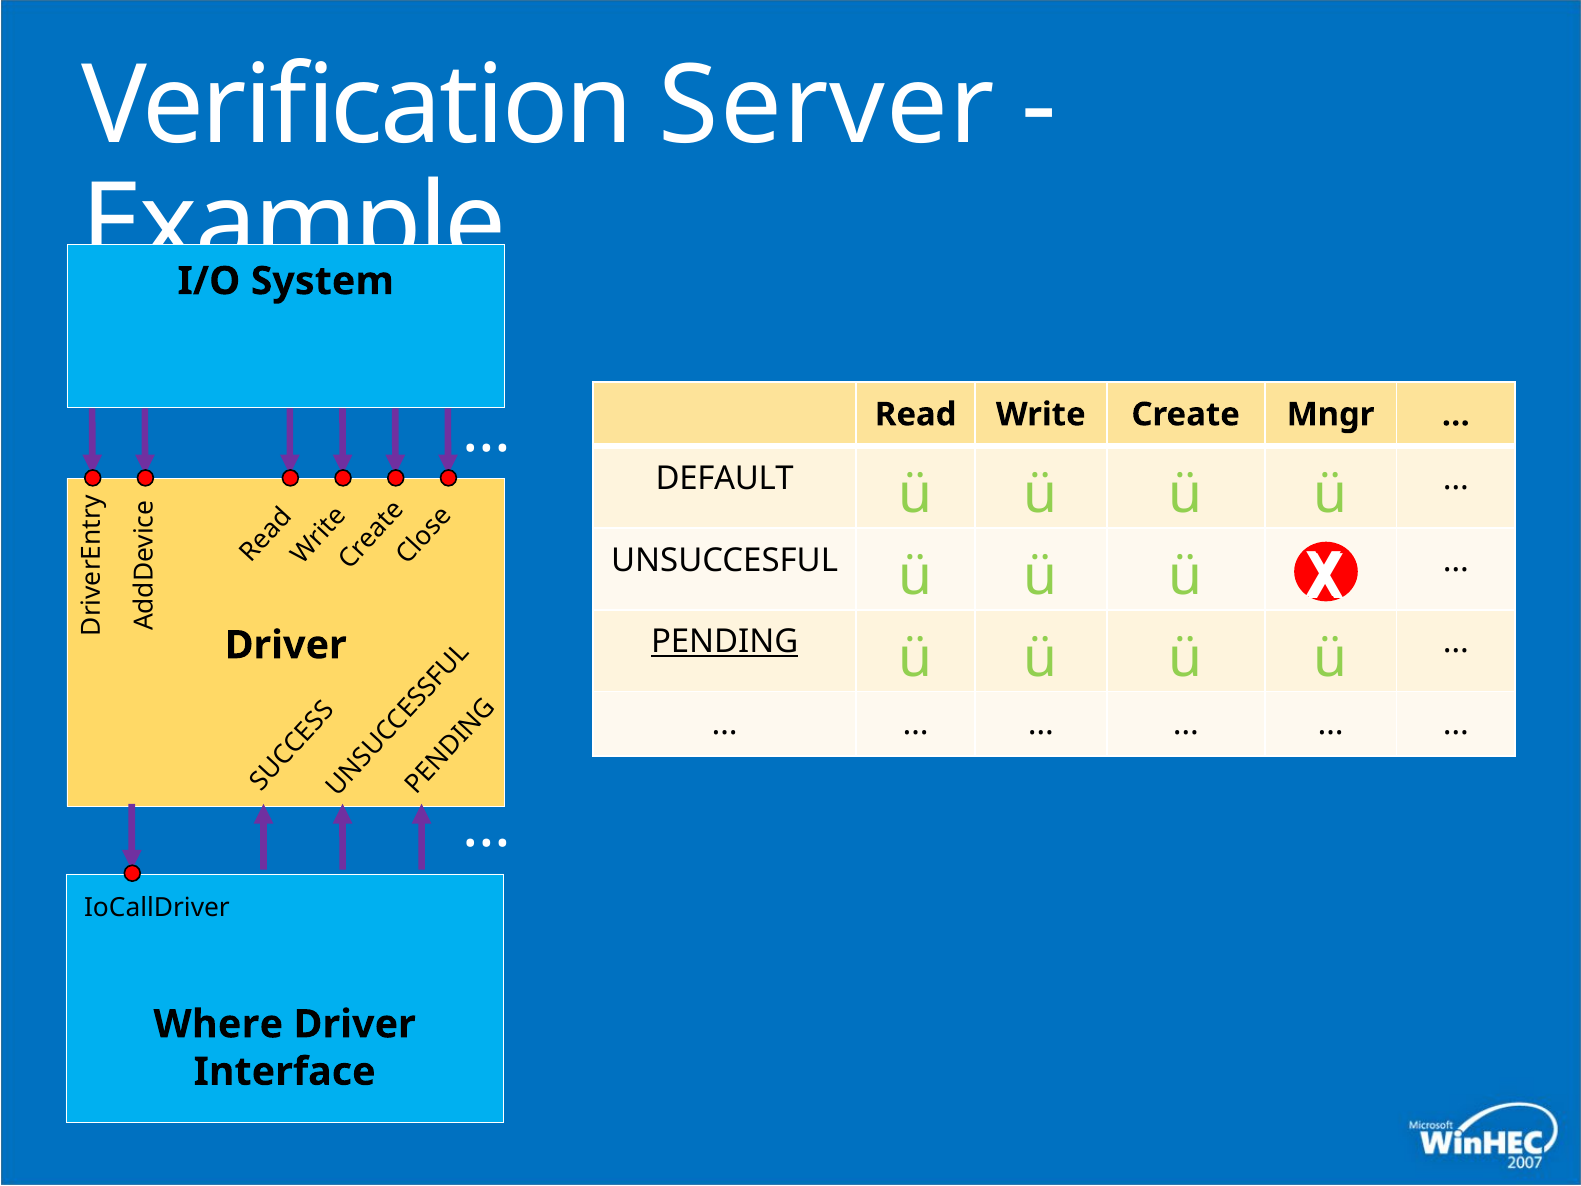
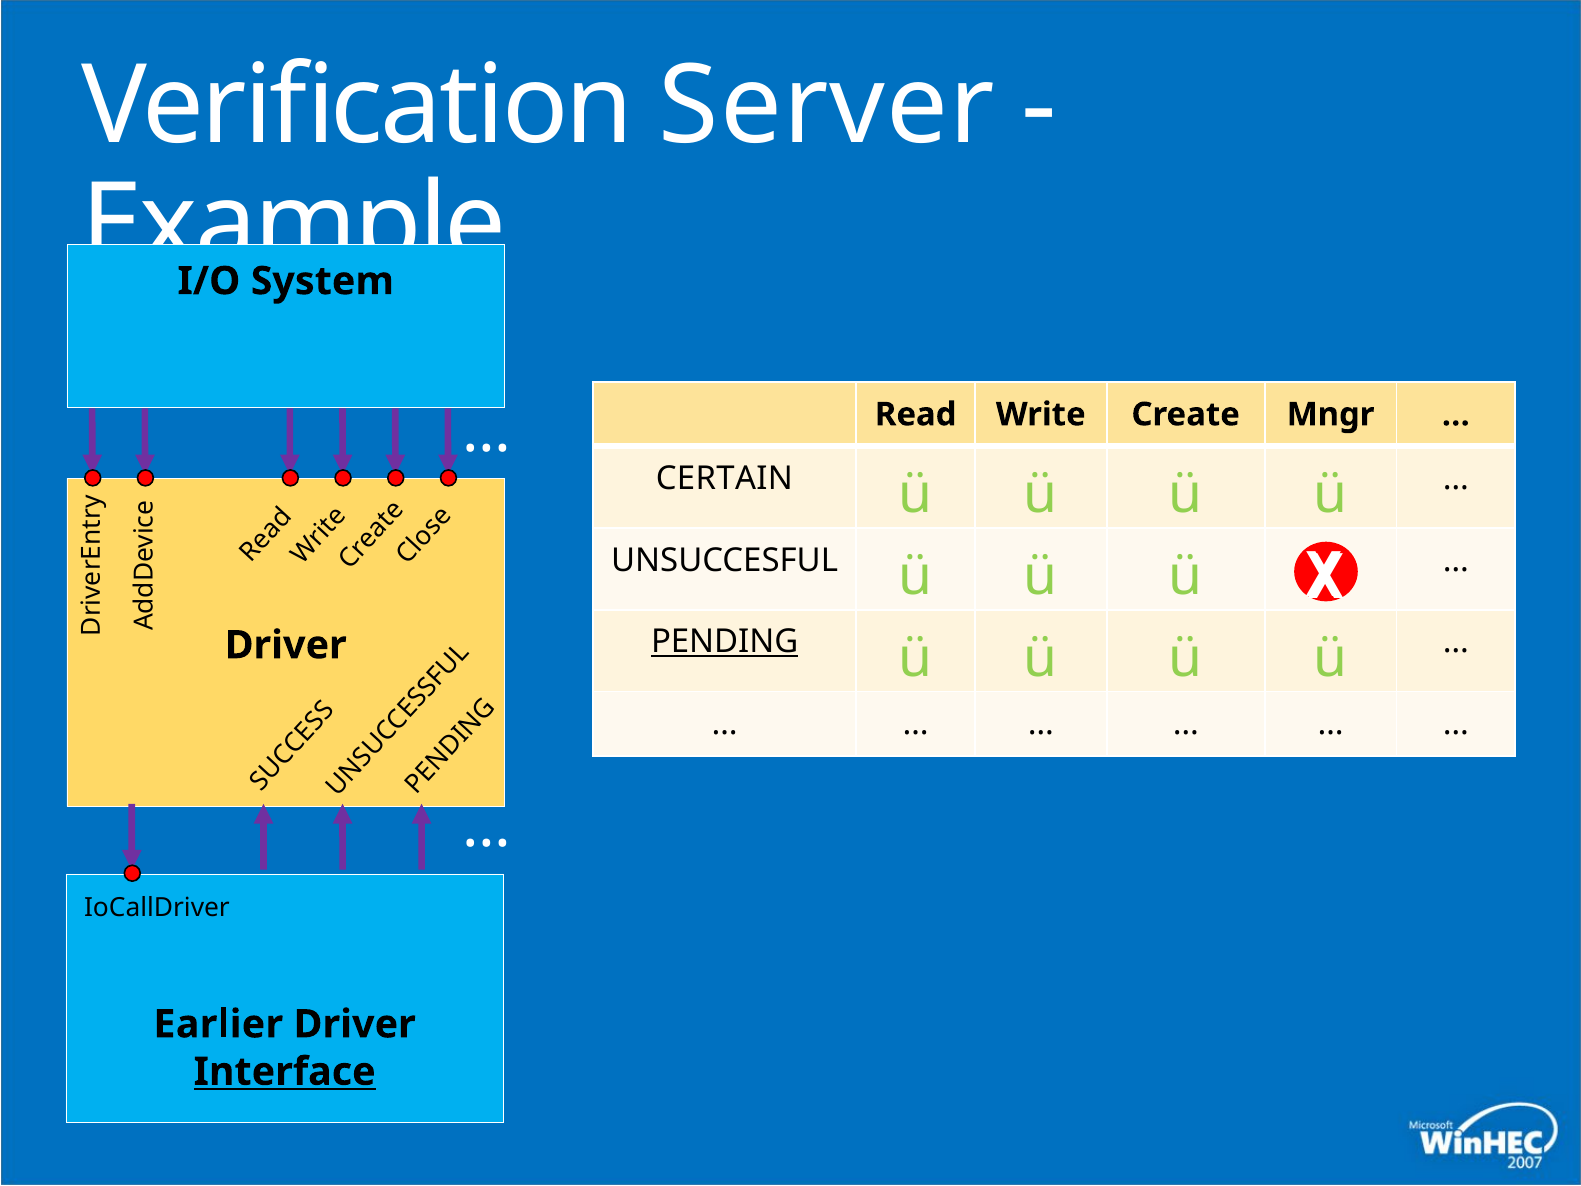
DEFAULT: DEFAULT -> CERTAIN
Where: Where -> Earlier
Interface underline: none -> present
